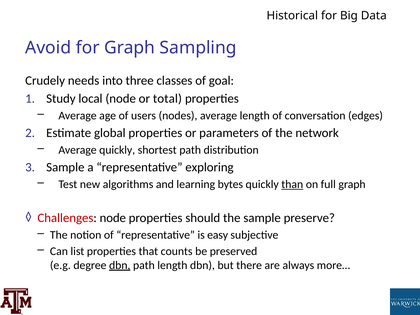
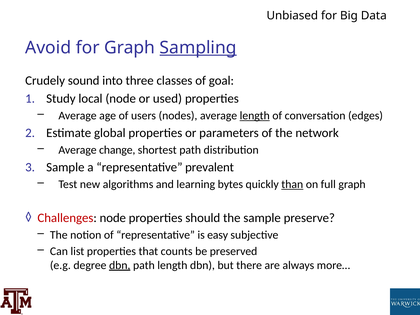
Historical: Historical -> Unbiased
Sampling underline: none -> present
needs: needs -> sound
total: total -> used
length at (255, 116) underline: none -> present
Average quickly: quickly -> change
exploring: exploring -> prevalent
